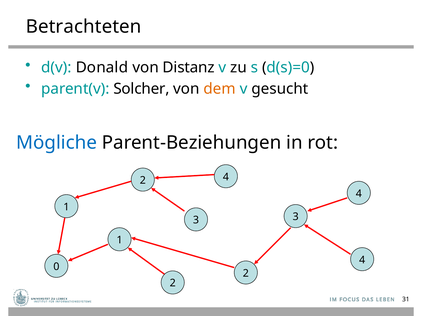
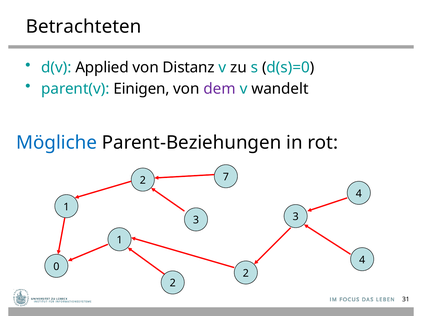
Donald: Donald -> Applied
Solcher: Solcher -> Einigen
dem colour: orange -> purple
gesucht: gesucht -> wandelt
2 4: 4 -> 7
